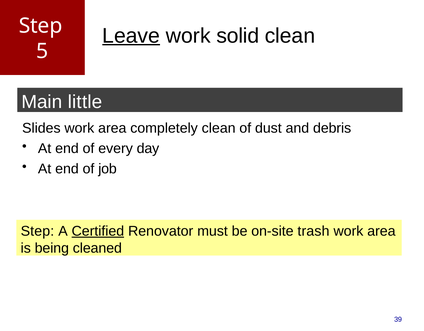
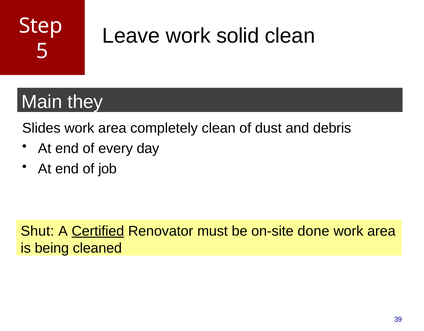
Leave underline: present -> none
little: little -> they
Step at (37, 231): Step -> Shut
trash: trash -> done
